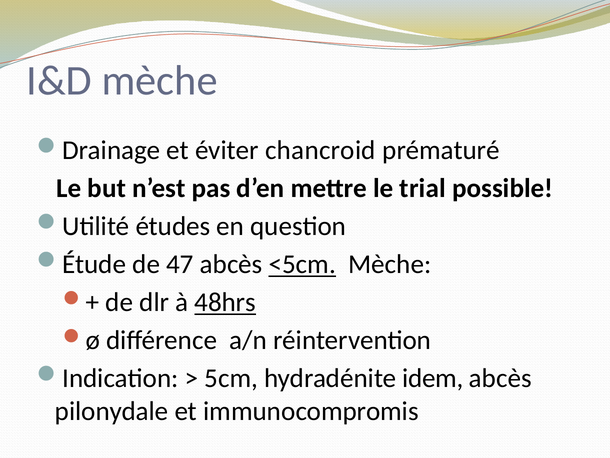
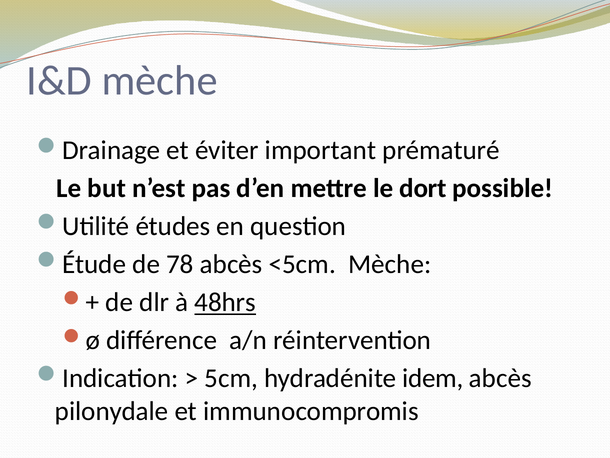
chancroid: chancroid -> important
trial: trial -> dort
47: 47 -> 78
<5cm underline: present -> none
